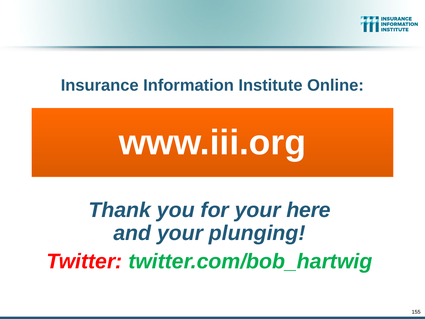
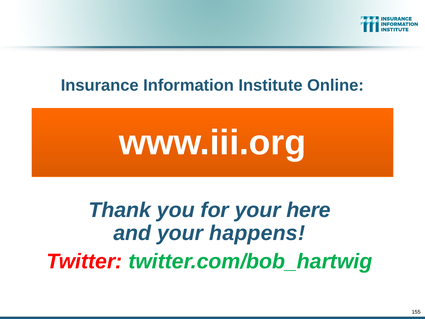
plunging: plunging -> happens
